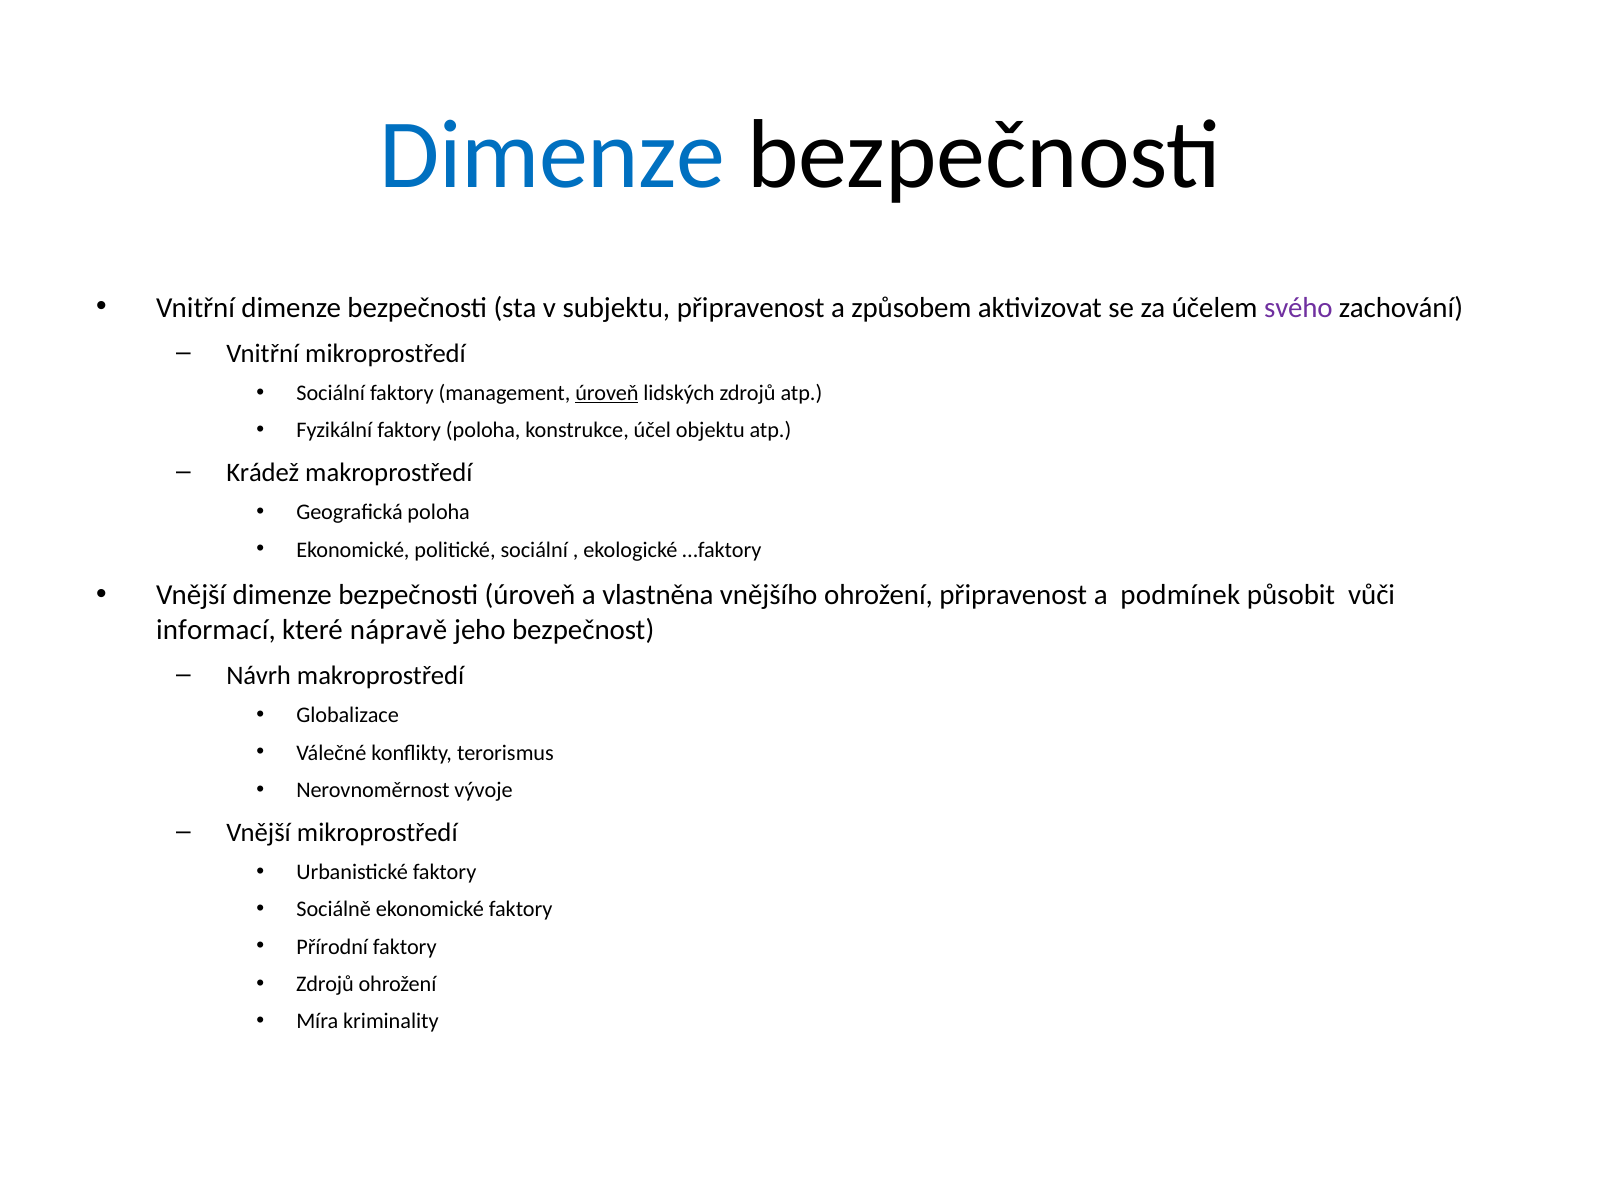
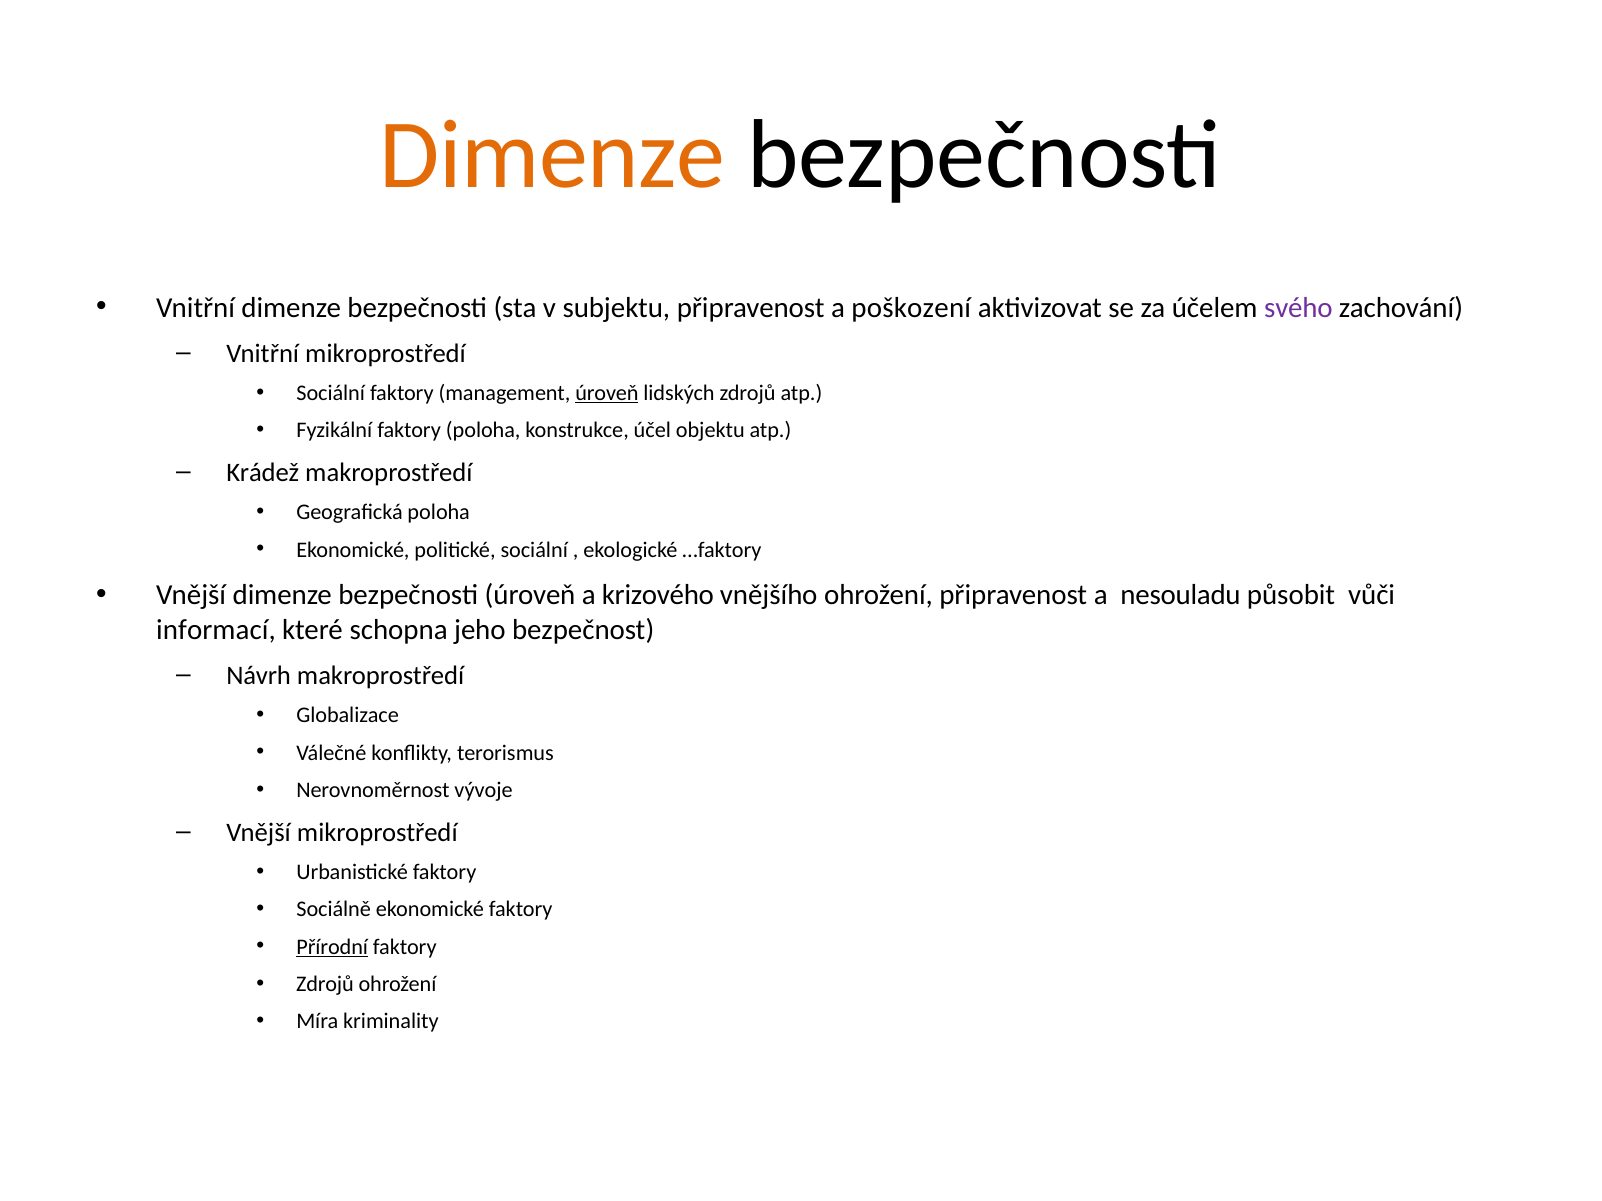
Dimenze at (552, 155) colour: blue -> orange
způsobem: způsobem -> poškození
vlastněna: vlastněna -> krizového
podmínek: podmínek -> nesouladu
nápravě: nápravě -> schopna
Přírodní underline: none -> present
